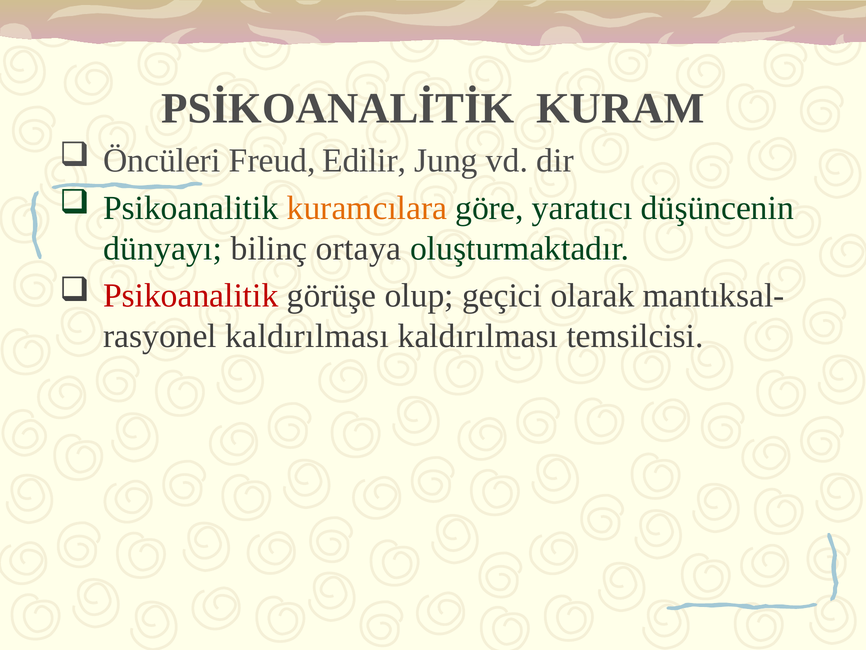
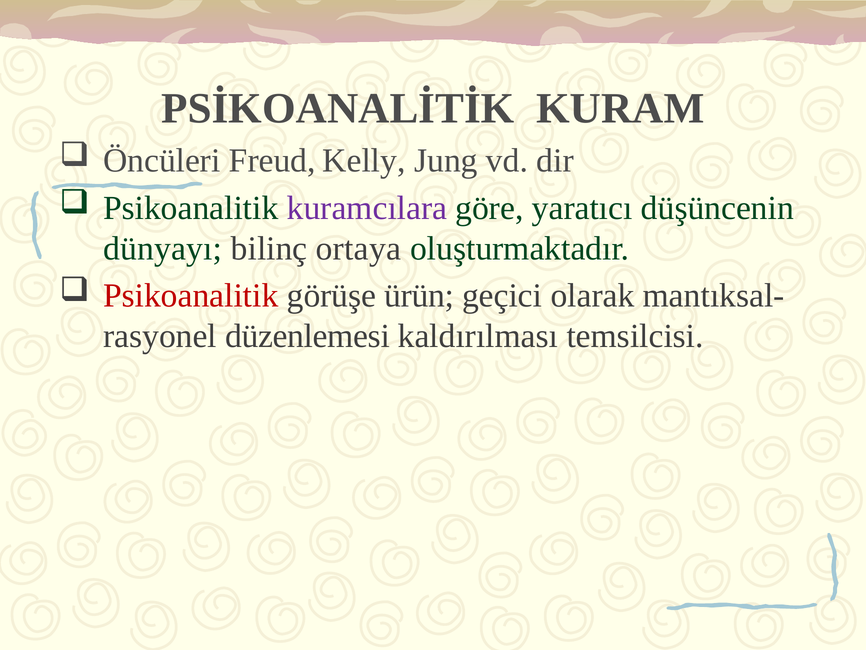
Edilir: Edilir -> Kelly
kuramcılara colour: orange -> purple
olup: olup -> ürün
kaldırılması at (307, 336): kaldırılması -> düzenlemesi
